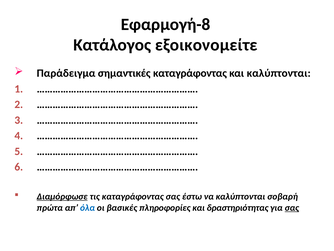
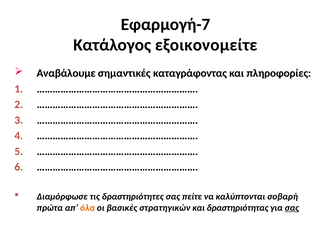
Εφαρμογή-8: Εφαρμογή-8 -> Εφαρμογή-7
Παράδειγμα: Παράδειγμα -> Αναβάλουμε
και καλύπτονται: καλύπτονται -> πληροφορίες
Διαμόρφωσε underline: present -> none
τις καταγράφοντας: καταγράφοντας -> δραστηριότητες
έστω: έστω -> πείτε
όλα colour: blue -> orange
πληροφορίες: πληροφορίες -> στρατηγικών
